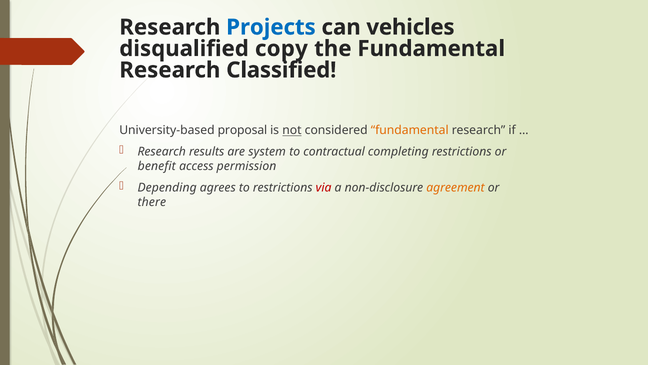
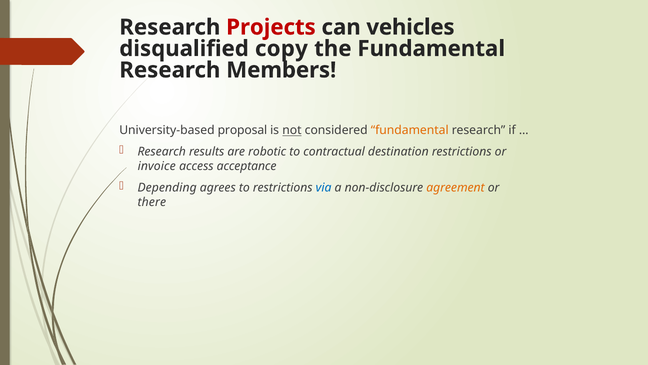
Projects colour: blue -> red
Classified: Classified -> Members
system: system -> robotic
completing: completing -> destination
benefit: benefit -> invoice
permission: permission -> acceptance
via colour: red -> blue
